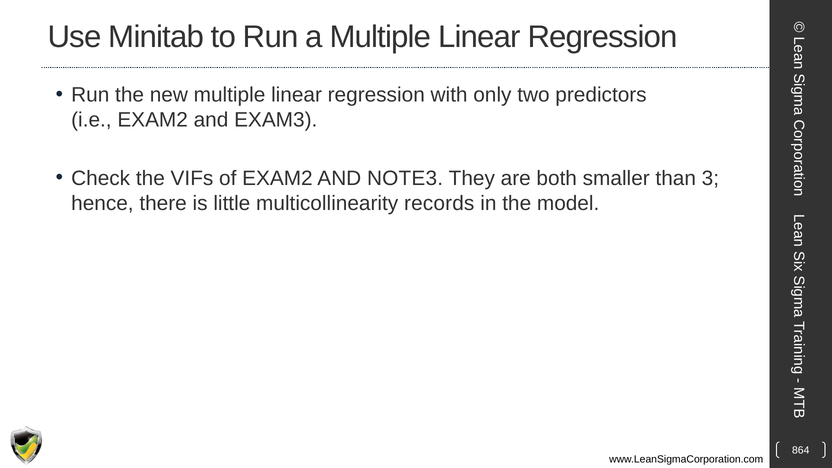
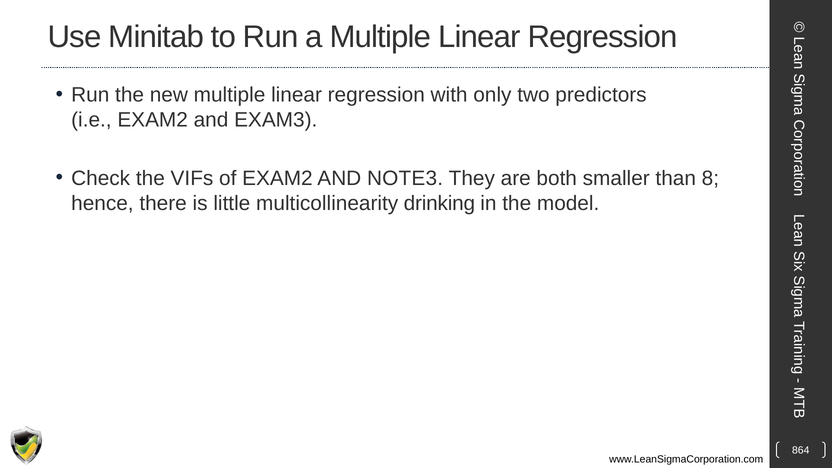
3: 3 -> 8
records: records -> drinking
